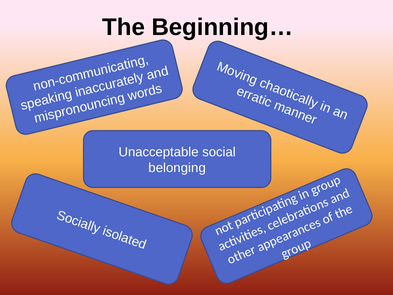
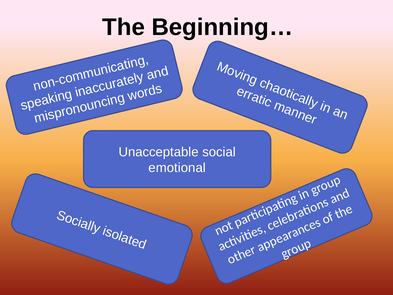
belonging: belonging -> emotional
